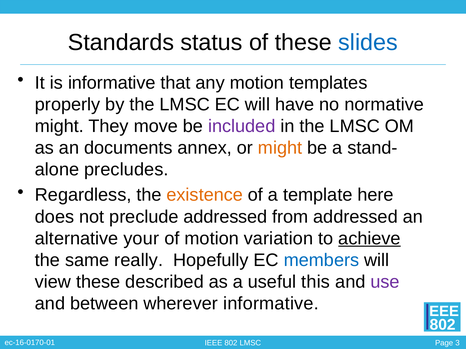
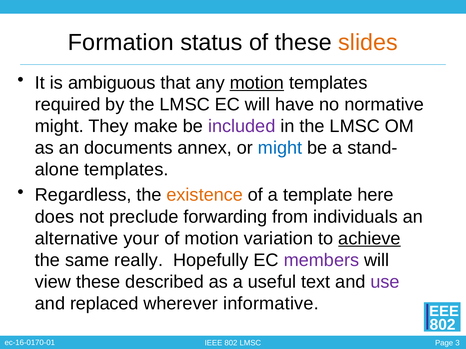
Standards: Standards -> Formation
slides colour: blue -> orange
is informative: informative -> ambiguous
motion at (257, 83) underline: none -> present
properly: properly -> required
move: move -> make
might at (280, 148) colour: orange -> blue
precludes at (126, 170): precludes -> templates
preclude addressed: addressed -> forwarding
from addressed: addressed -> individuals
members colour: blue -> purple
this: this -> text
between: between -> replaced
